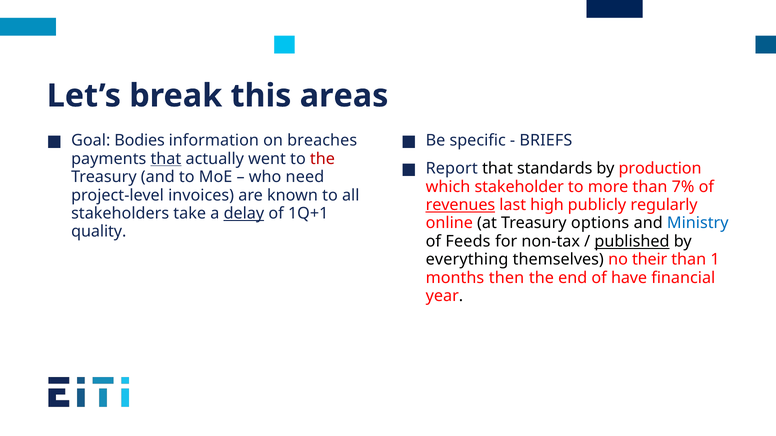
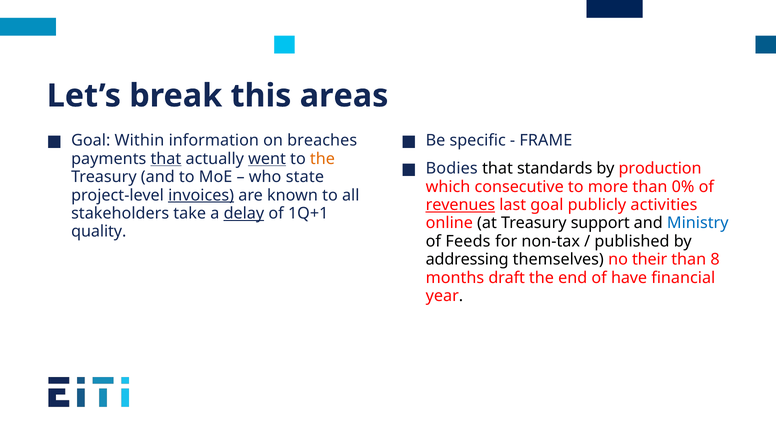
Bodies: Bodies -> Within
BRIEFS: BRIEFS -> FRAME
went underline: none -> present
the at (322, 159) colour: red -> orange
Report: Report -> Bodies
need: need -> state
stakeholder: stakeholder -> consecutive
7%: 7% -> 0%
invoices underline: none -> present
last high: high -> goal
regularly: regularly -> activities
options: options -> support
published underline: present -> none
everything: everything -> addressing
1: 1 -> 8
then: then -> draft
